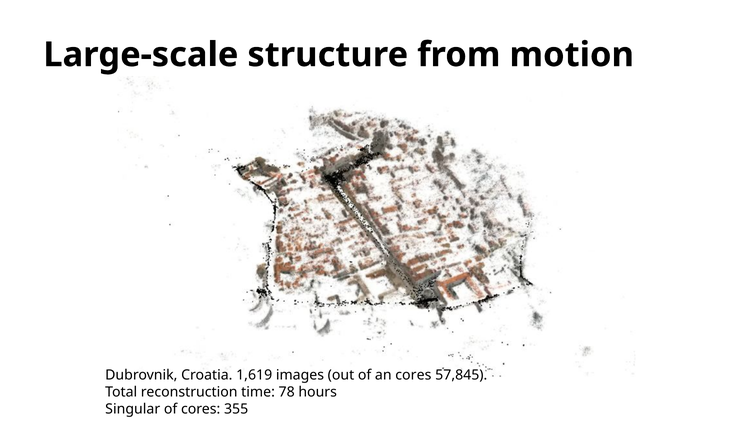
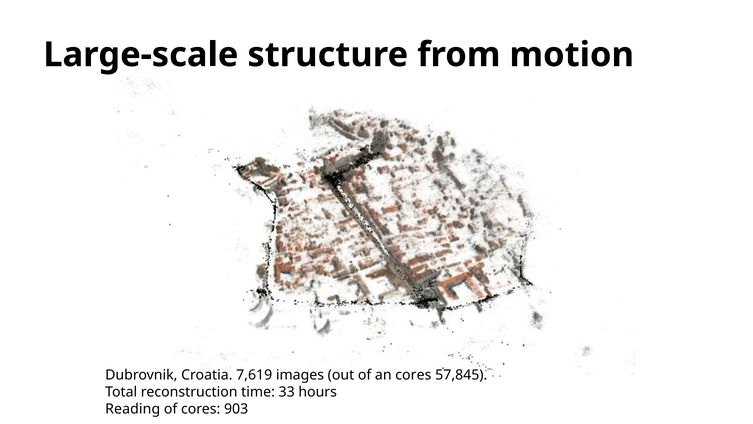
1,619: 1,619 -> 7,619
78: 78 -> 33
Singular: Singular -> Reading
355: 355 -> 903
